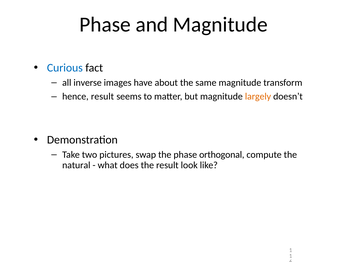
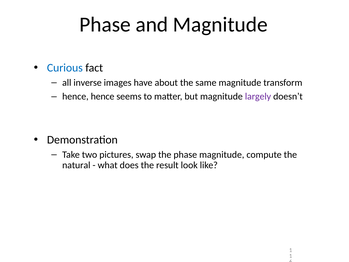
hence result: result -> hence
largely colour: orange -> purple
phase orthogonal: orthogonal -> magnitude
